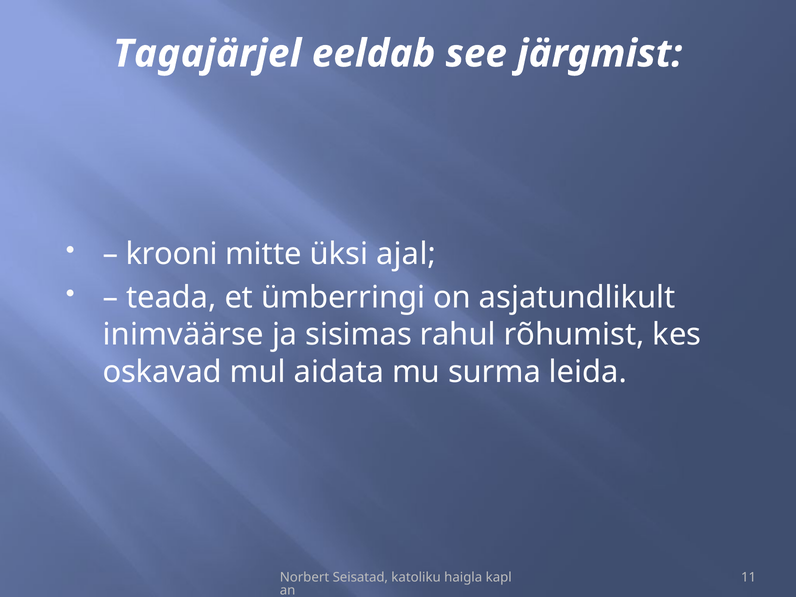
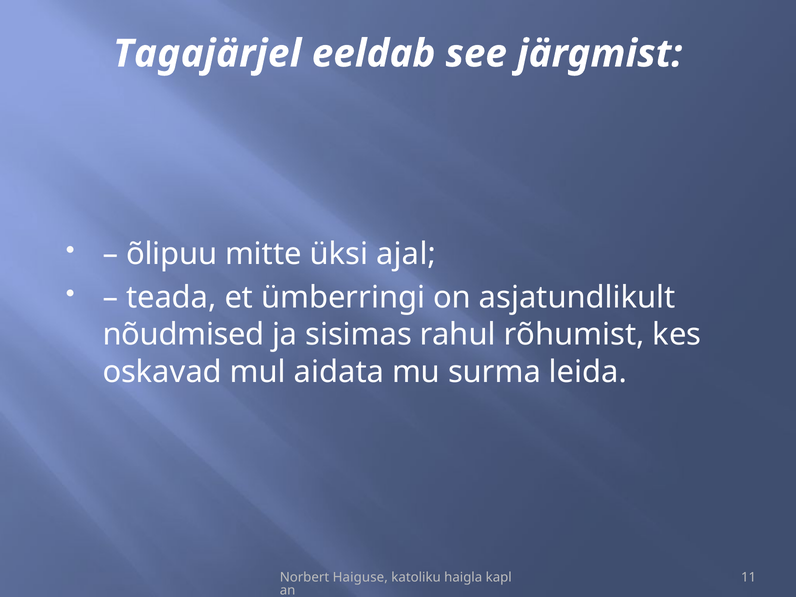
krooni: krooni -> õlipuu
inimväärse: inimväärse -> nõudmised
Seisatad: Seisatad -> Haiguse
